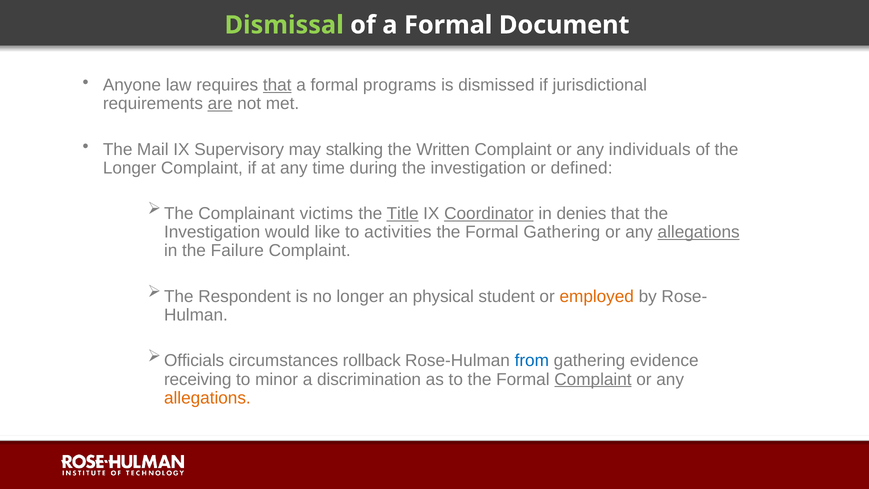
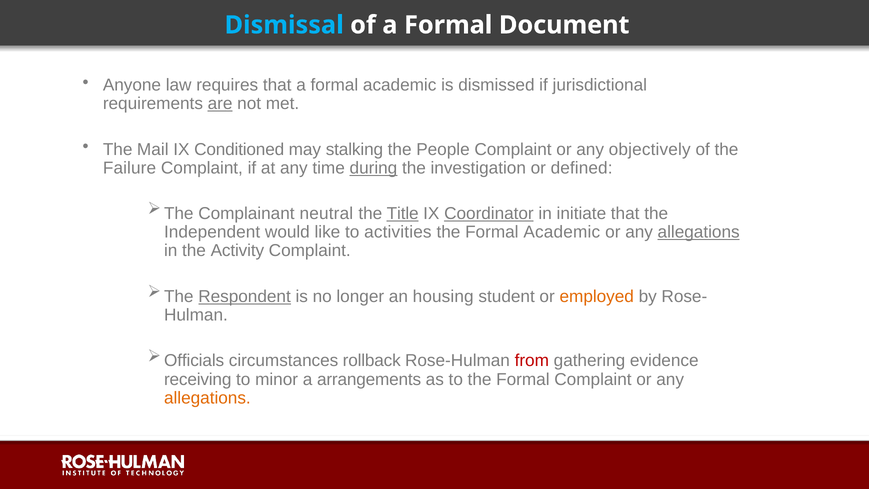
Dismissal colour: light green -> light blue
that at (277, 85) underline: present -> none
a formal programs: programs -> academic
Supervisory: Supervisory -> Conditioned
Written: Written -> People
individuals: individuals -> objectively
Longer at (130, 168): Longer -> Failure
during underline: none -> present
victims: victims -> neutral
denies: denies -> initiate
Investigation at (212, 232): Investigation -> Independent
the Formal Gathering: Gathering -> Academic
Failure: Failure -> Activity
Respondent underline: none -> present
physical: physical -> housing
from colour: blue -> red
discrimination: discrimination -> arrangements
Complaint at (593, 379) underline: present -> none
